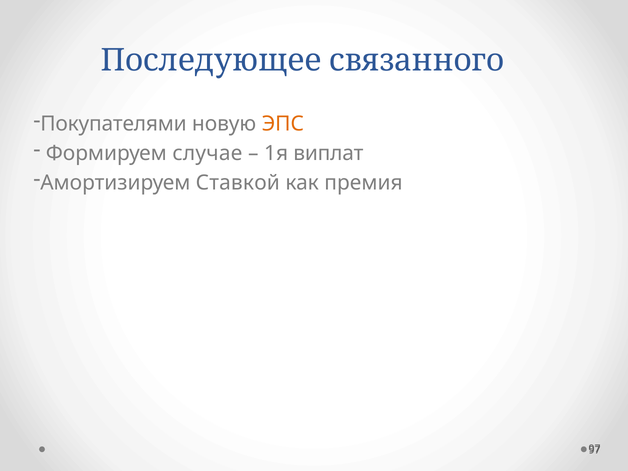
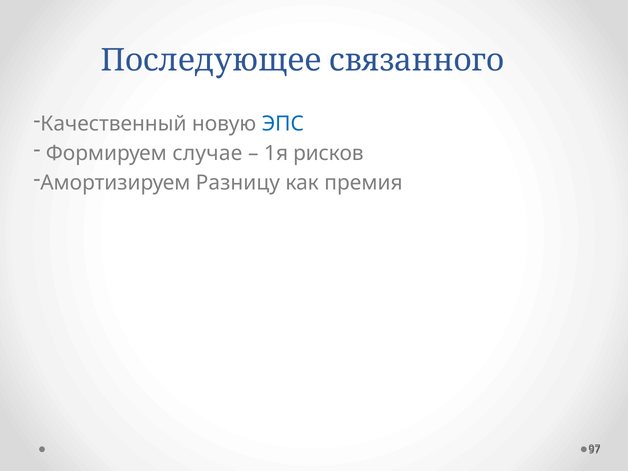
Покупателями: Покупателями -> Качественный
ЭПС colour: orange -> blue
виплат: виплат -> рисков
Ставкой: Ставкой -> Разницу
